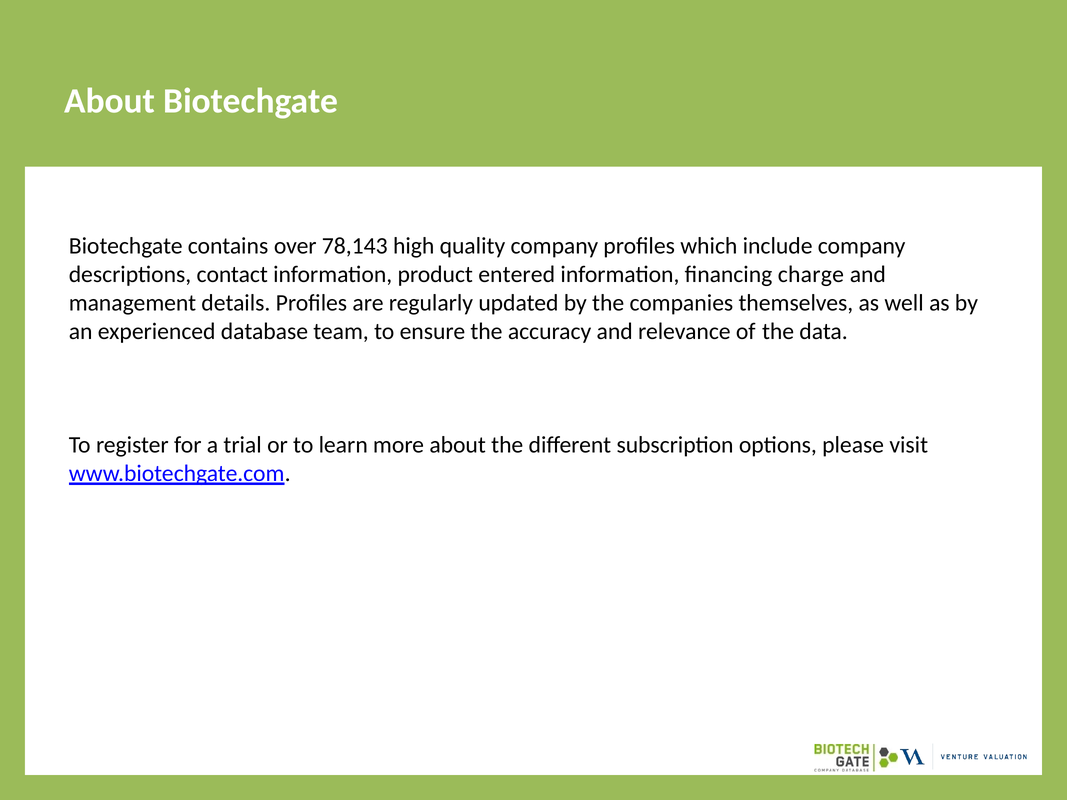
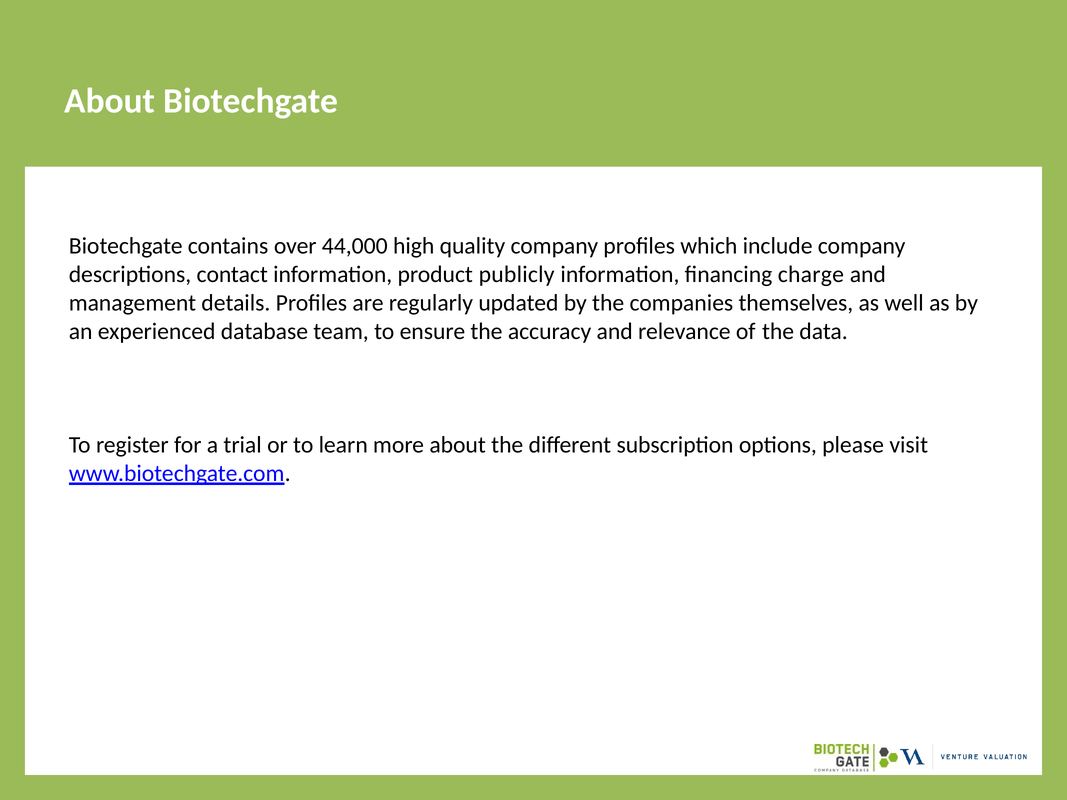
78,143: 78,143 -> 44,000
entered: entered -> publicly
